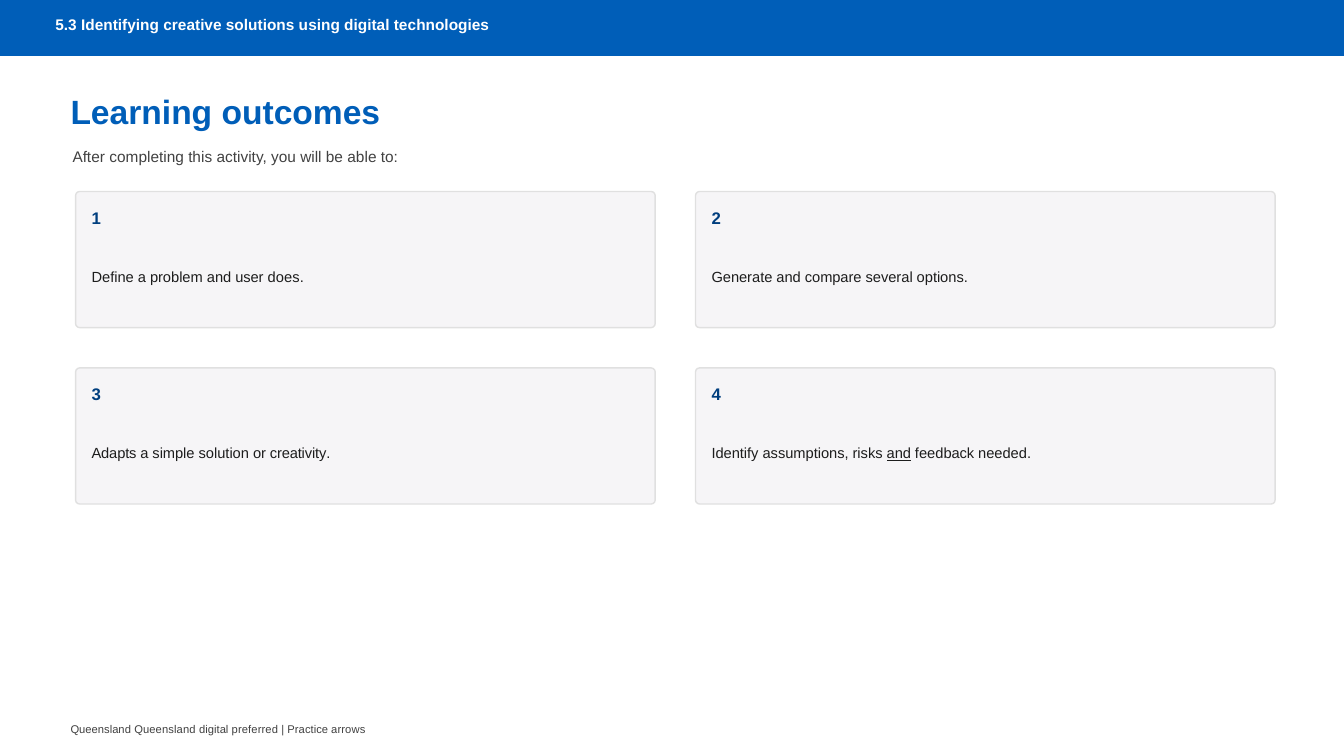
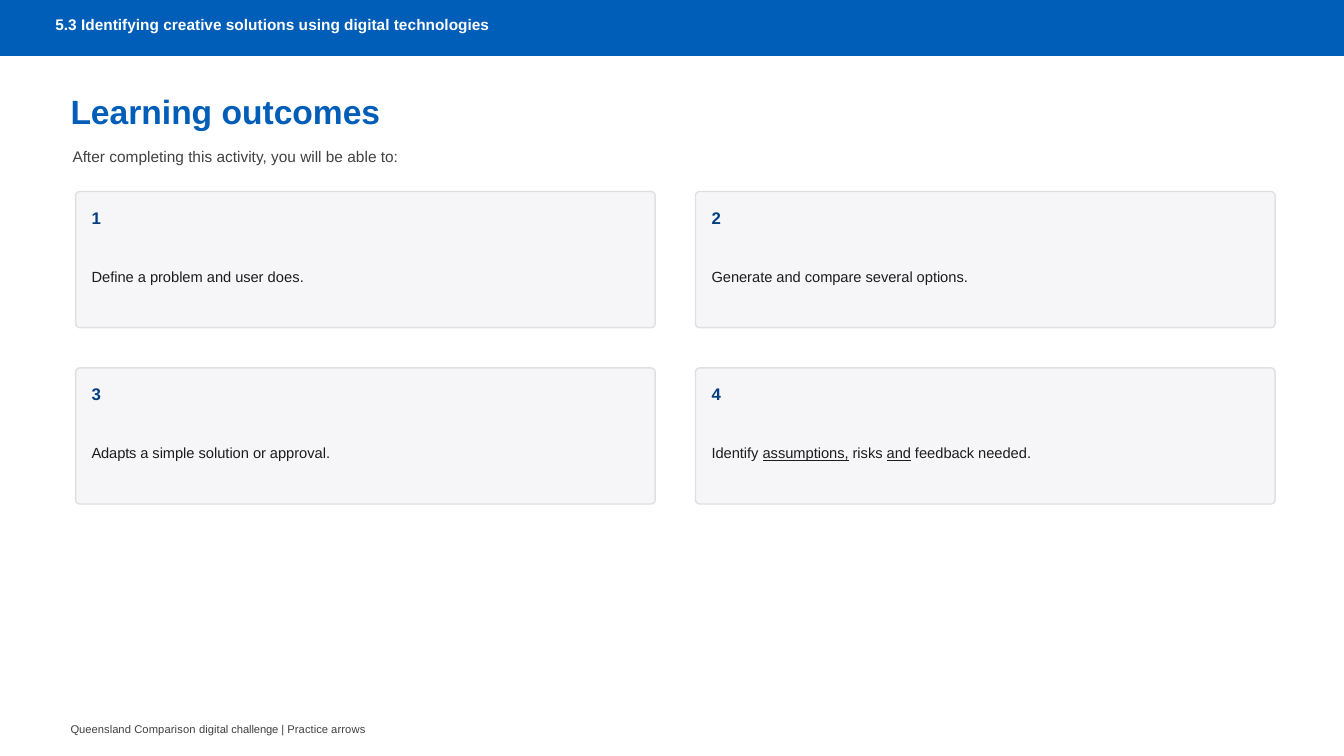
creativity: creativity -> approval
assumptions underline: none -> present
Queensland Queensland: Queensland -> Comparison
preferred: preferred -> challenge
